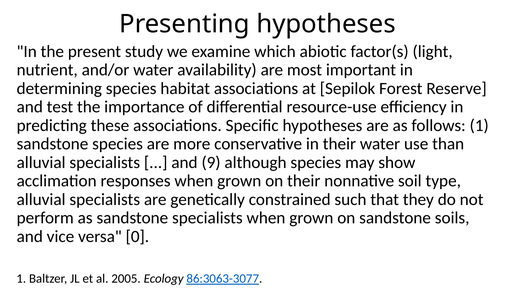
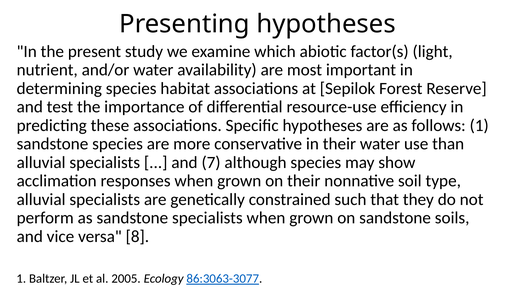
9: 9 -> 7
0: 0 -> 8
